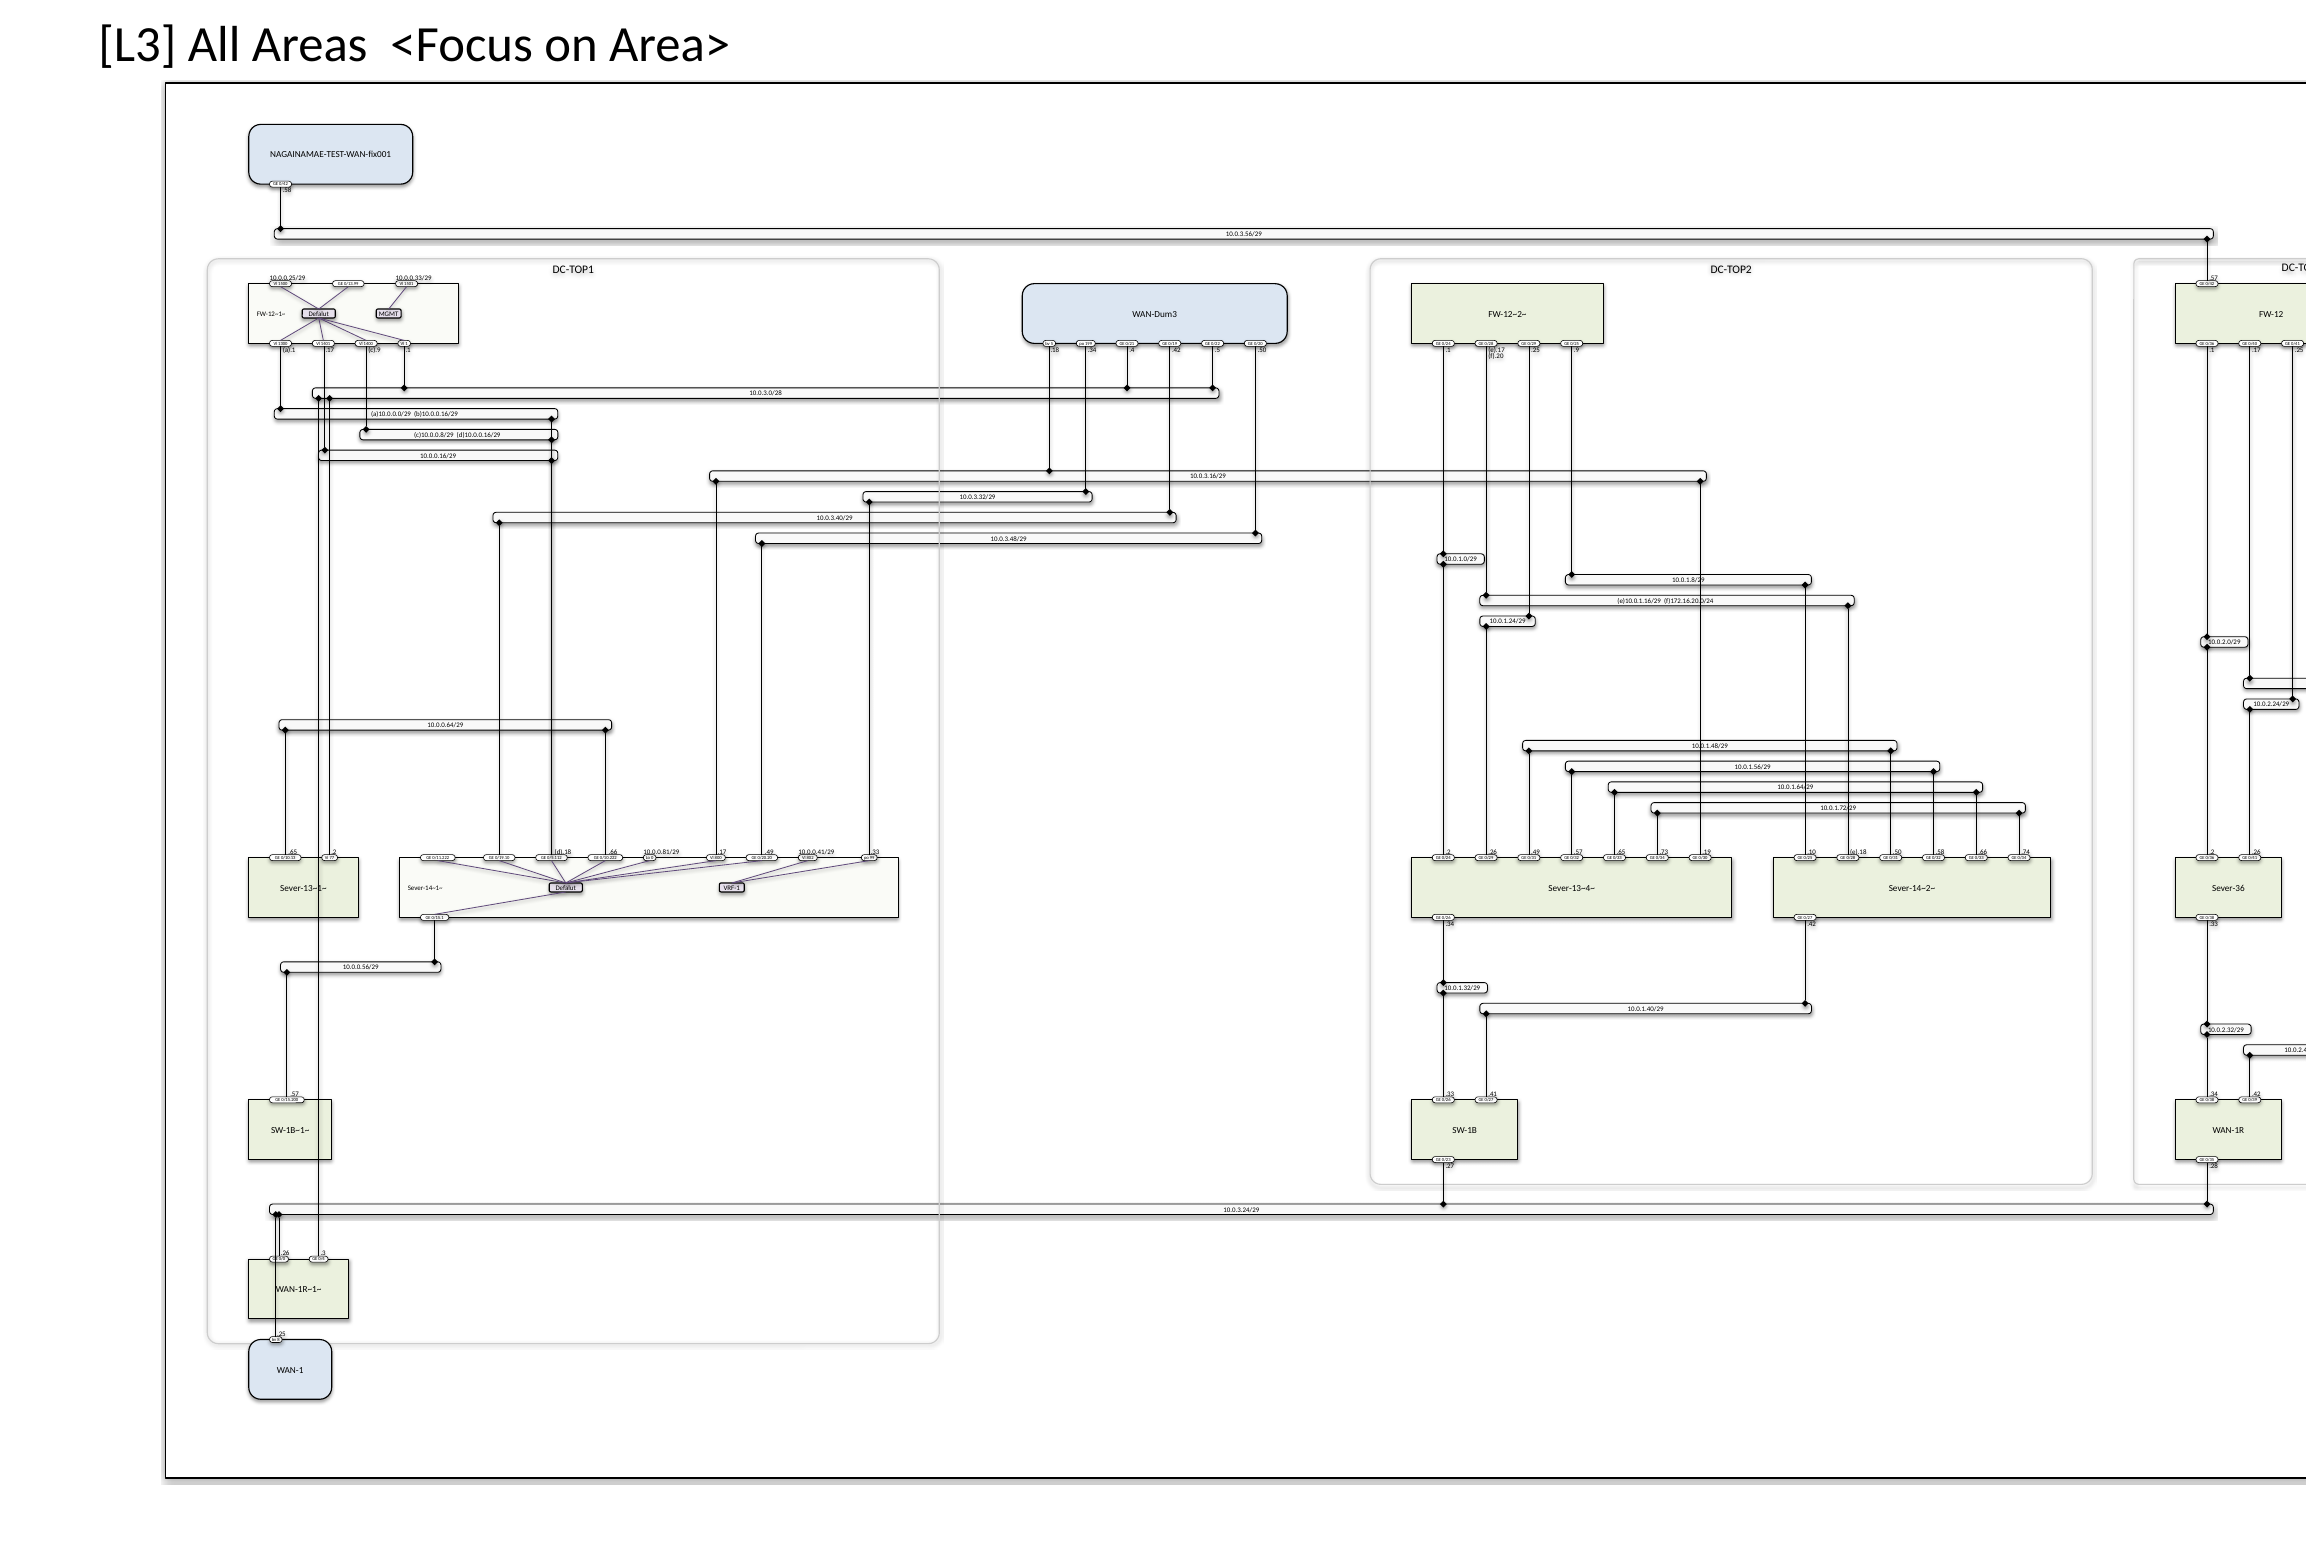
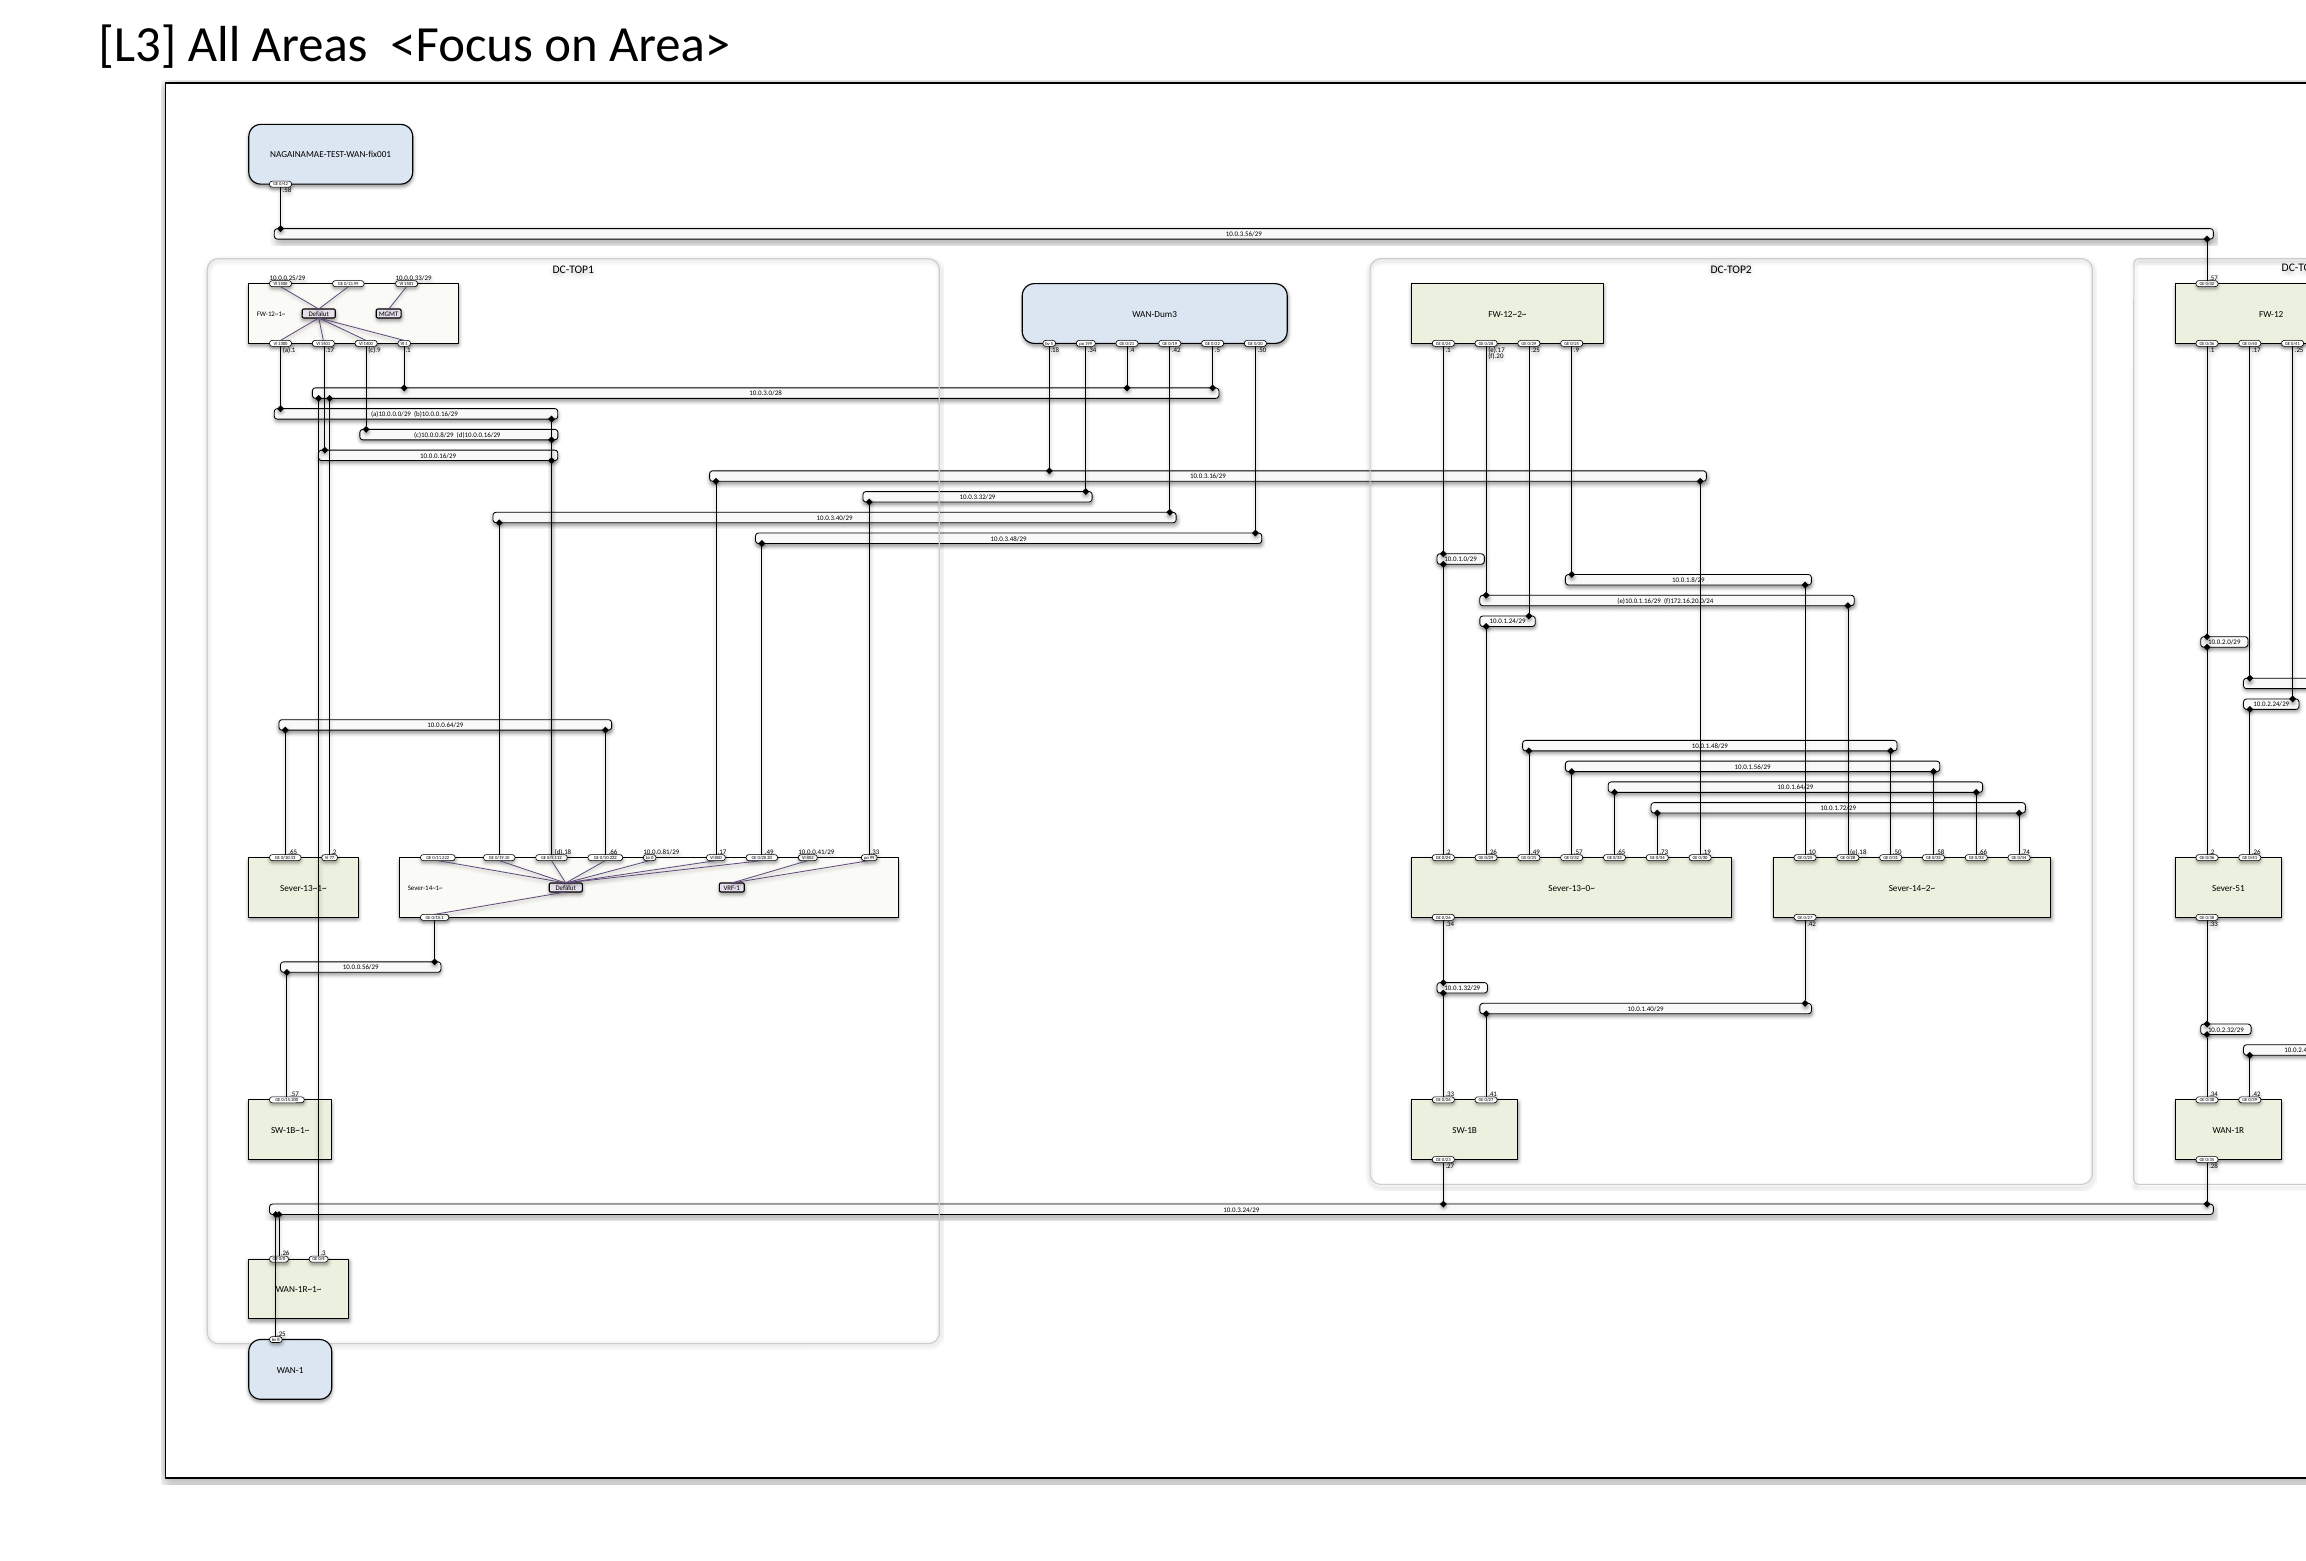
Sever-13~4~: Sever-13~4~ -> Sever-13~0~
Sever-36: Sever-36 -> Sever-51
